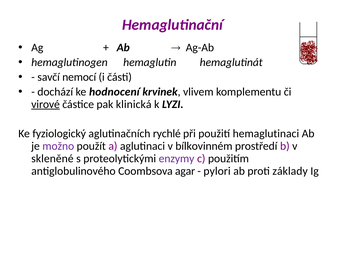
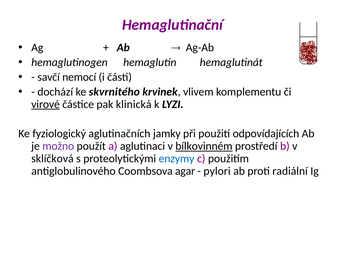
hodnocení: hodnocení -> skvrnitého
rychlé: rychlé -> jamky
hemaglutinaci: hemaglutinaci -> odpovídajících
bílkovinném underline: none -> present
skleněné: skleněné -> sklíčková
enzymy colour: purple -> blue
základy: základy -> radiální
